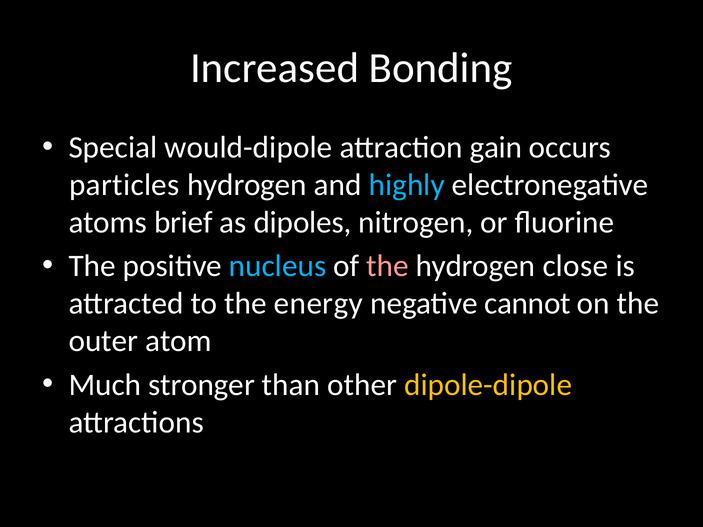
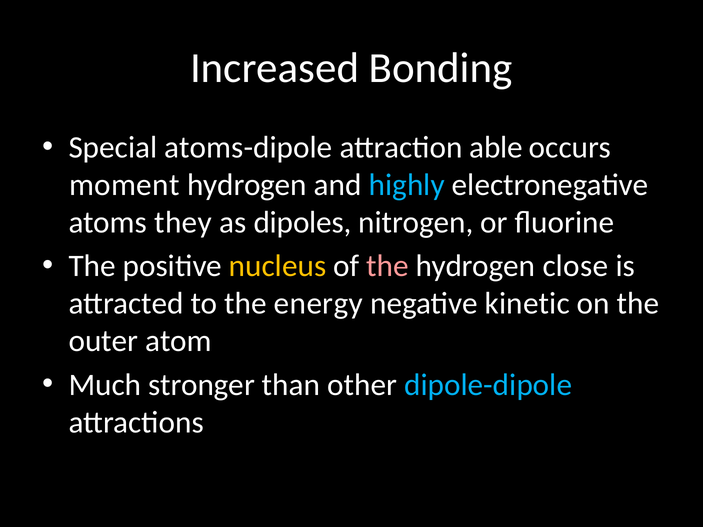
would-dipole: would-dipole -> atoms-dipole
gain: gain -> able
particles: particles -> moment
brief: brief -> they
nucleus colour: light blue -> yellow
cannot: cannot -> kinetic
dipole-dipole colour: yellow -> light blue
